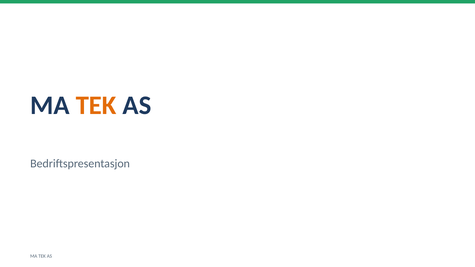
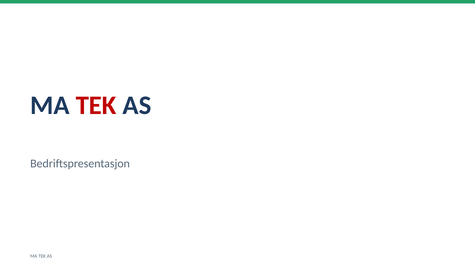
TEK at (96, 105) colour: orange -> red
